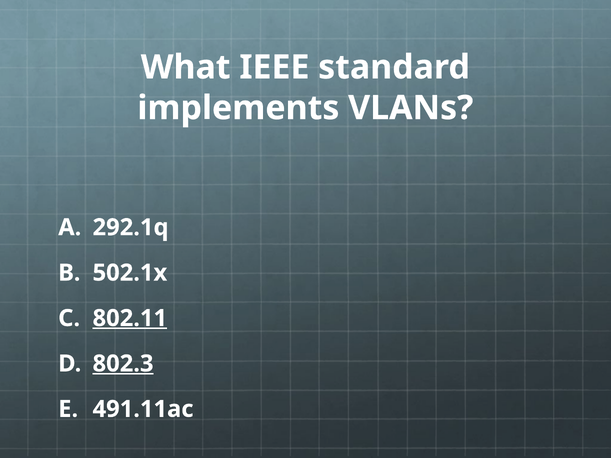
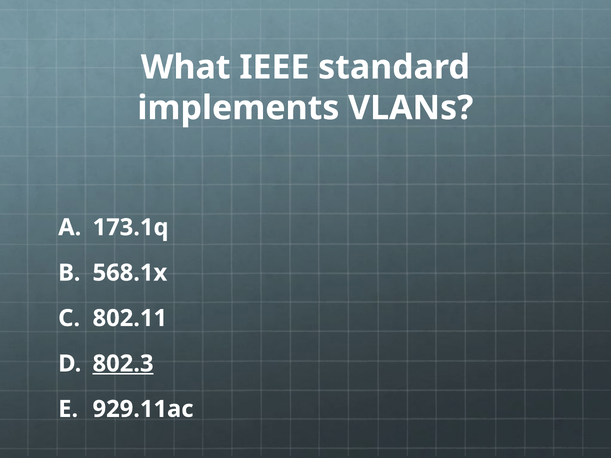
292.1q: 292.1q -> 173.1q
502.1x: 502.1x -> 568.1x
802.11 underline: present -> none
491.11ac: 491.11ac -> 929.11ac
